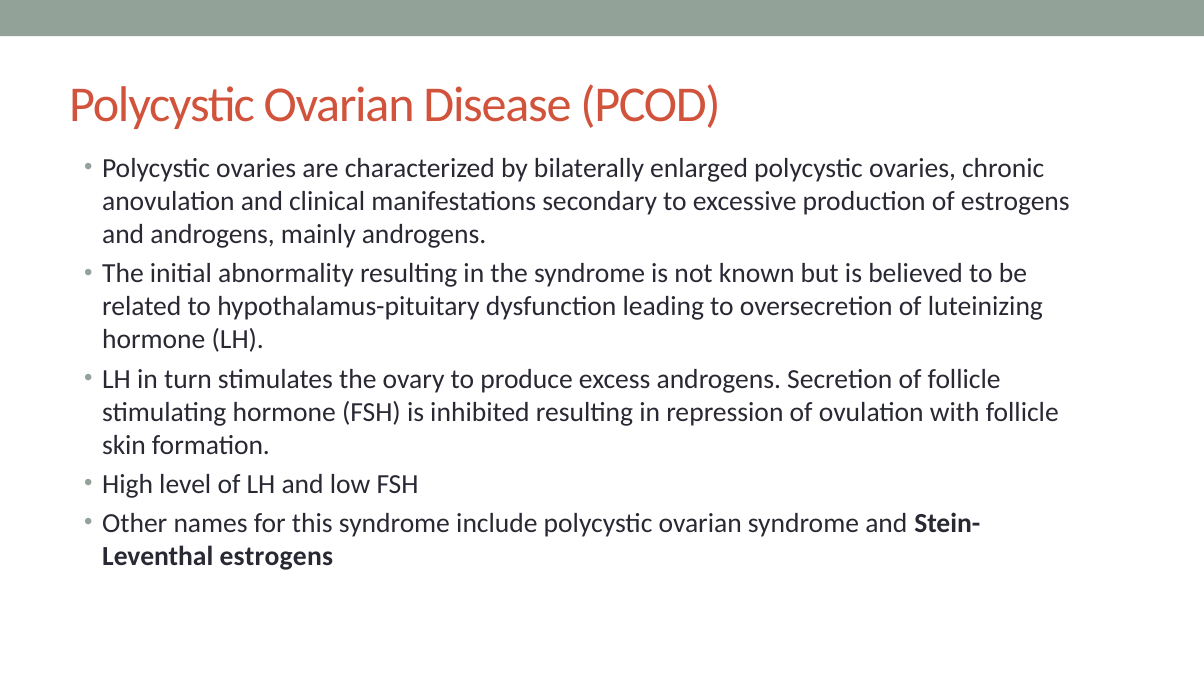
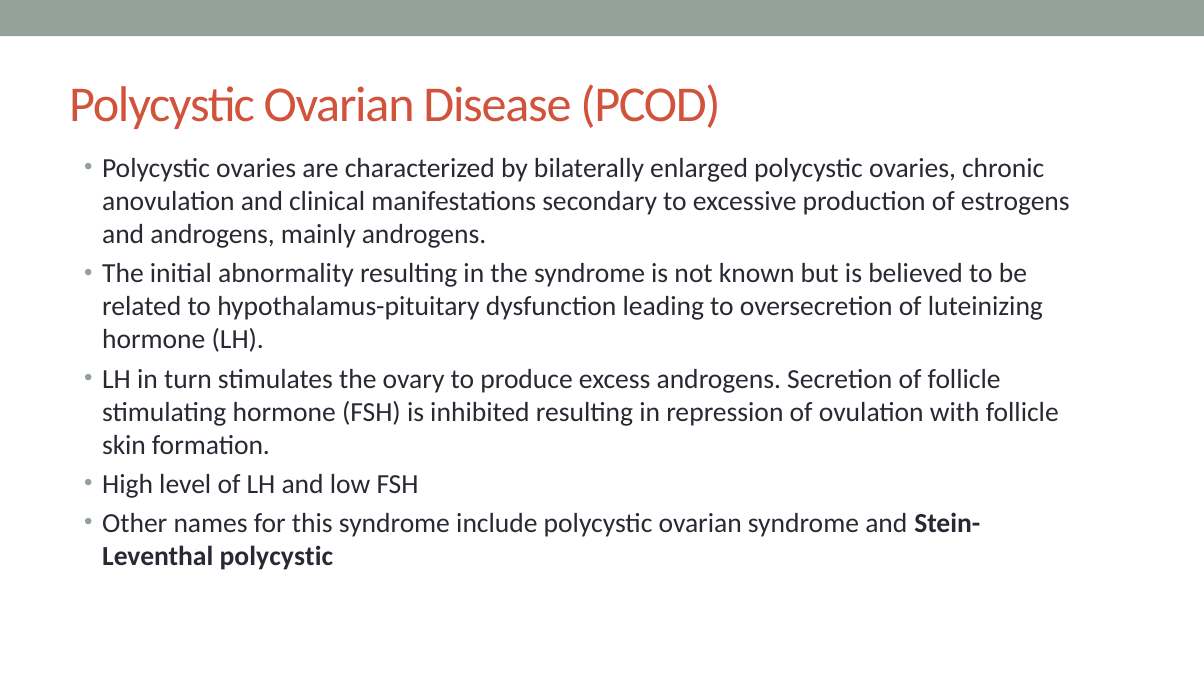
estrogens at (276, 557): estrogens -> polycystic
